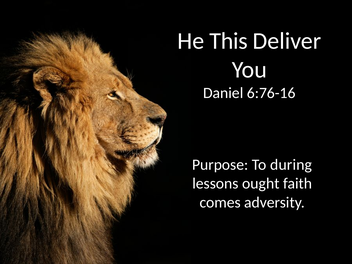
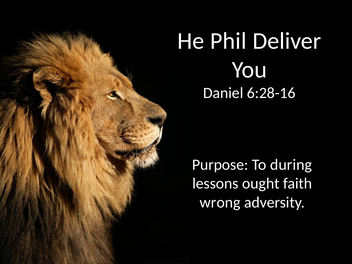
This: This -> Phil
6:76-16: 6:76-16 -> 6:28-16
comes: comes -> wrong
